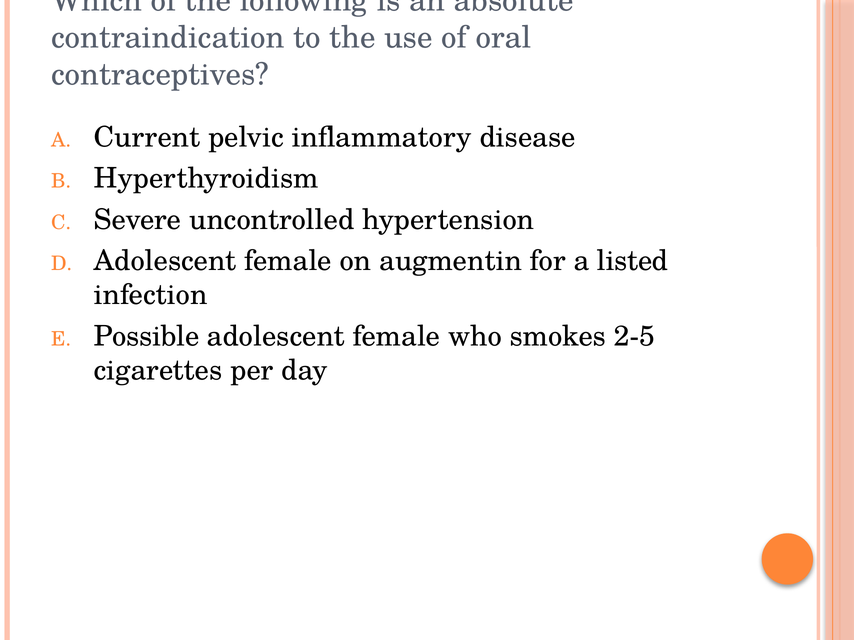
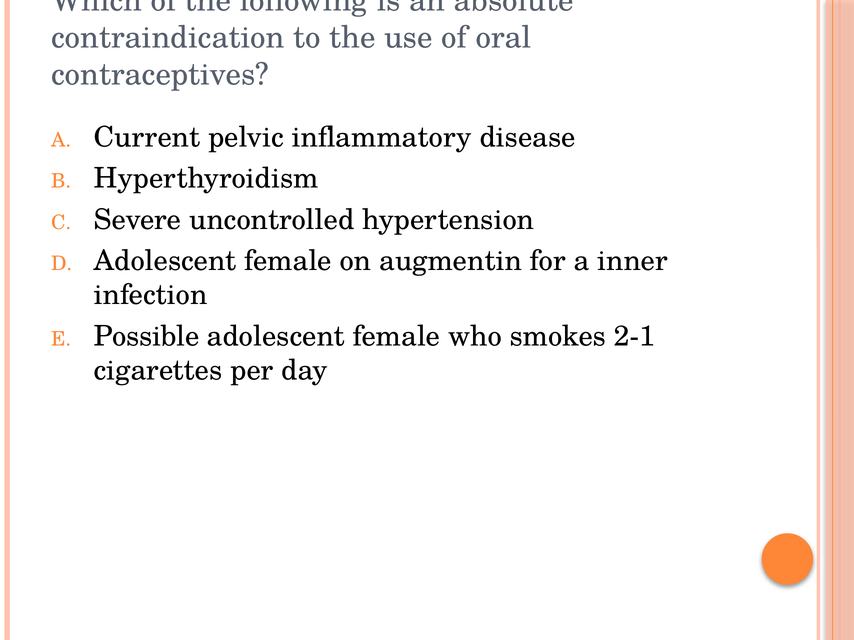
listed: listed -> inner
2-5: 2-5 -> 2-1
